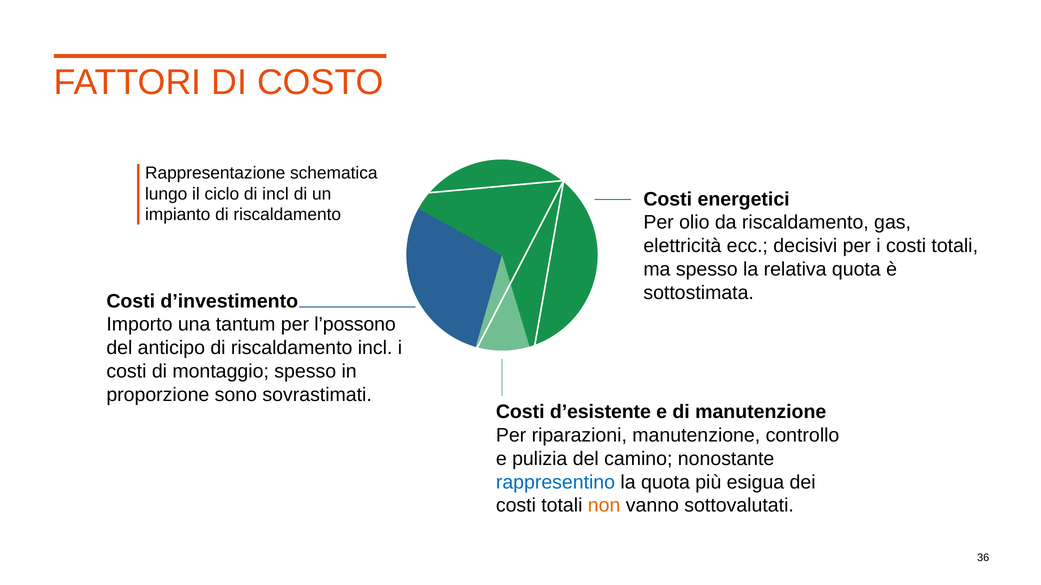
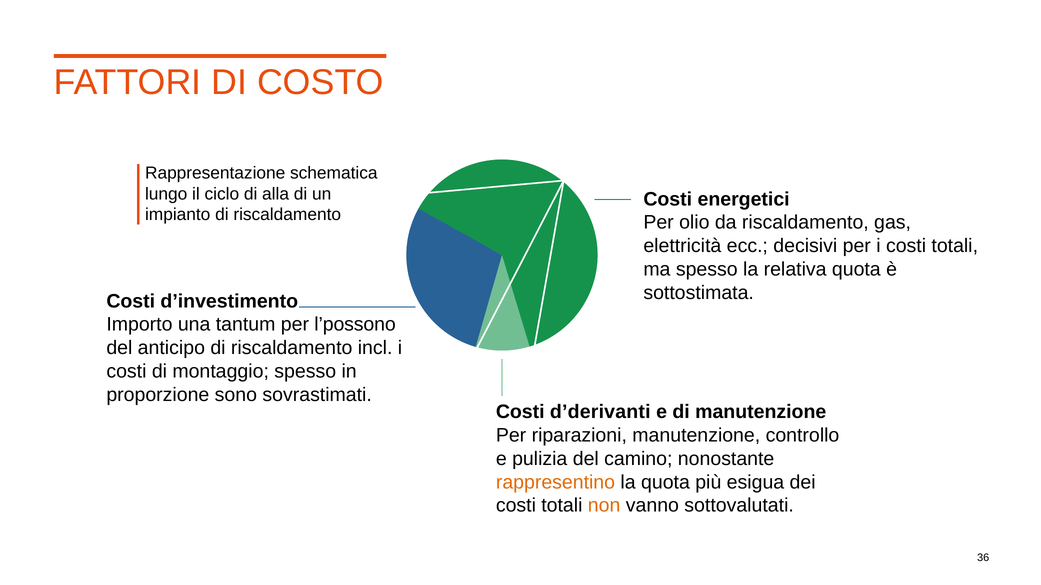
di incl: incl -> alla
d’esistente: d’esistente -> d’derivanti
rappresentino colour: blue -> orange
